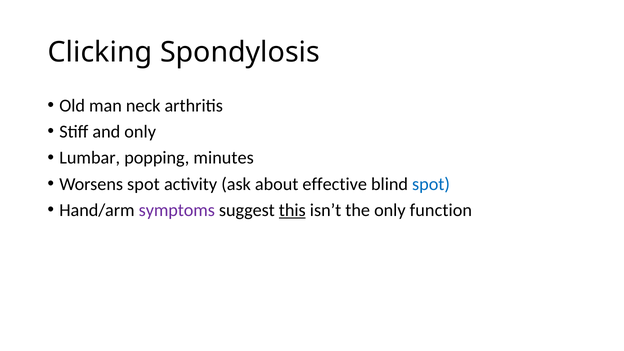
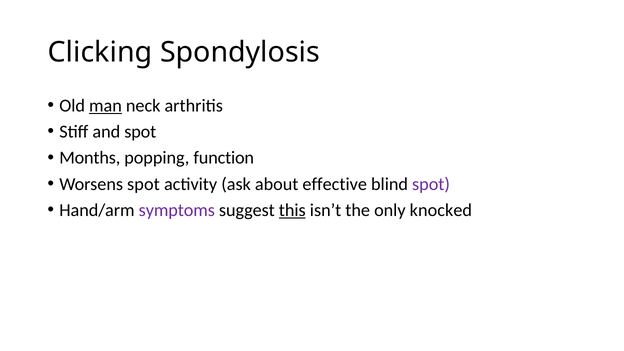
man underline: none -> present
and only: only -> spot
Lumbar: Lumbar -> Months
minutes: minutes -> function
spot at (431, 184) colour: blue -> purple
function: function -> knocked
